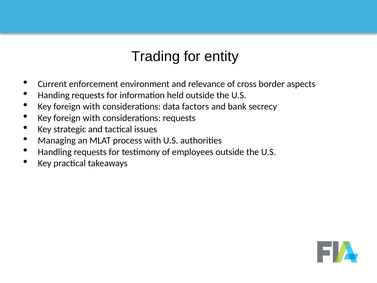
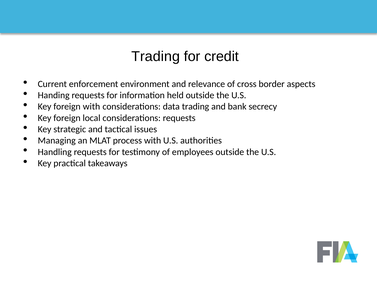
entity: entity -> credit
data factors: factors -> trading
with at (91, 118): with -> local
